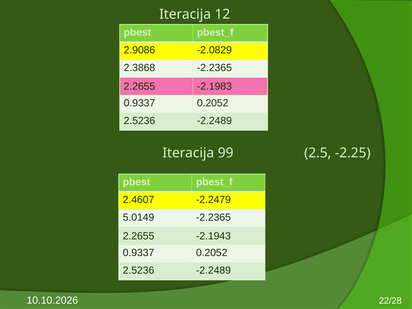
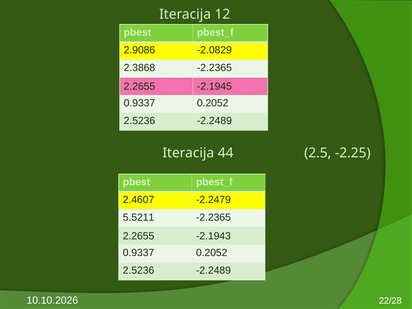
-2.1983: -2.1983 -> -2.1945
99: 99 -> 44
5.0149: 5.0149 -> 5.5211
